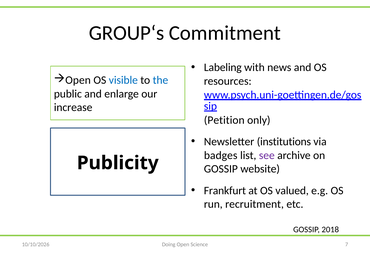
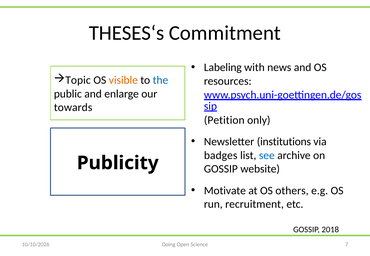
GROUP‘s: GROUP‘s -> THESES‘s
Open at (78, 80): Open -> Topic
visible colour: blue -> orange
increase: increase -> towards
see colour: purple -> blue
Frankfurt: Frankfurt -> Motivate
valued: valued -> others
